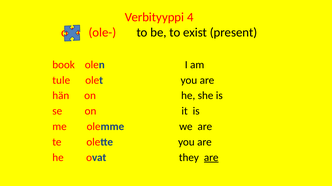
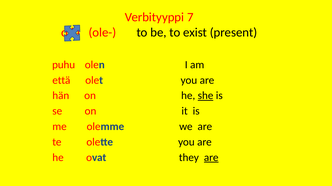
4: 4 -> 7
book: book -> puhu
tule: tule -> että
she underline: none -> present
